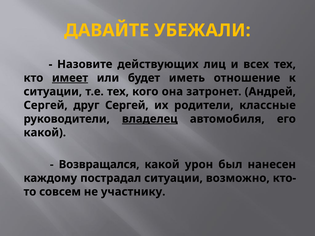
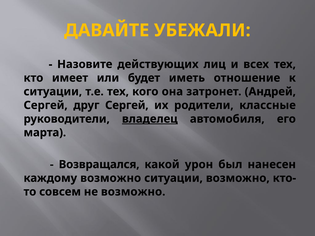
имеет underline: present -> none
какой at (45, 133): какой -> марта
каждому пострадал: пострадал -> возможно
не участнику: участнику -> возможно
